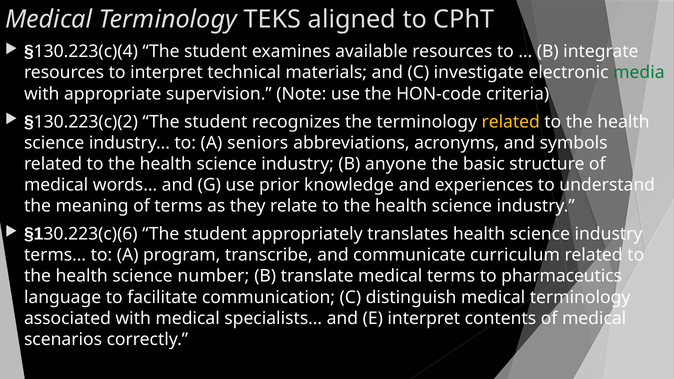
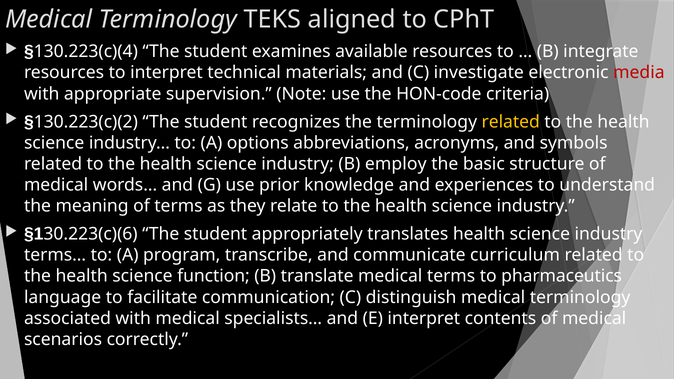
media colour: green -> red
seniors: seniors -> options
anyone: anyone -> employ
number: number -> function
